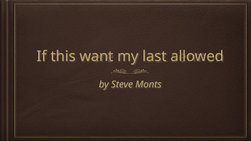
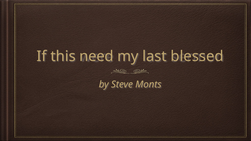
want: want -> need
allowed: allowed -> blessed
